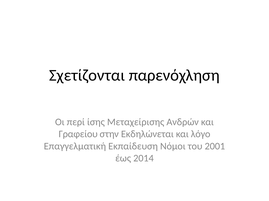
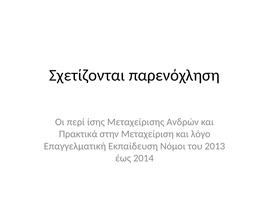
Γραφείου: Γραφείου -> Πρακτικά
Εκδηλώνεται: Εκδηλώνεται -> Μεταχείριση
2001: 2001 -> 2013
